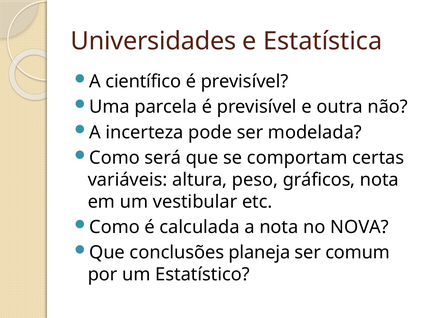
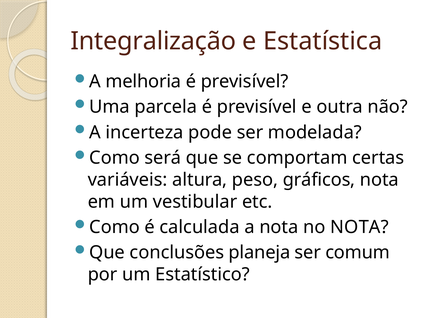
Universidades: Universidades -> Integralização
científico: científico -> melhoria
no NOVA: NOVA -> NOTA
